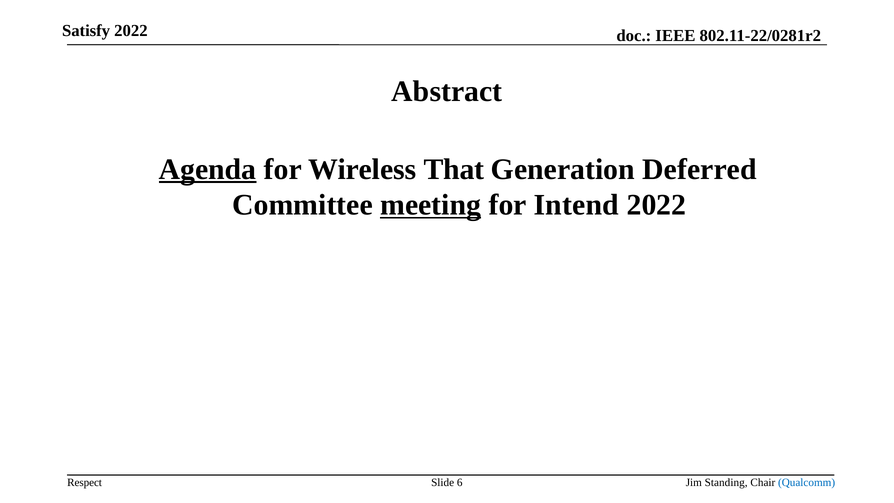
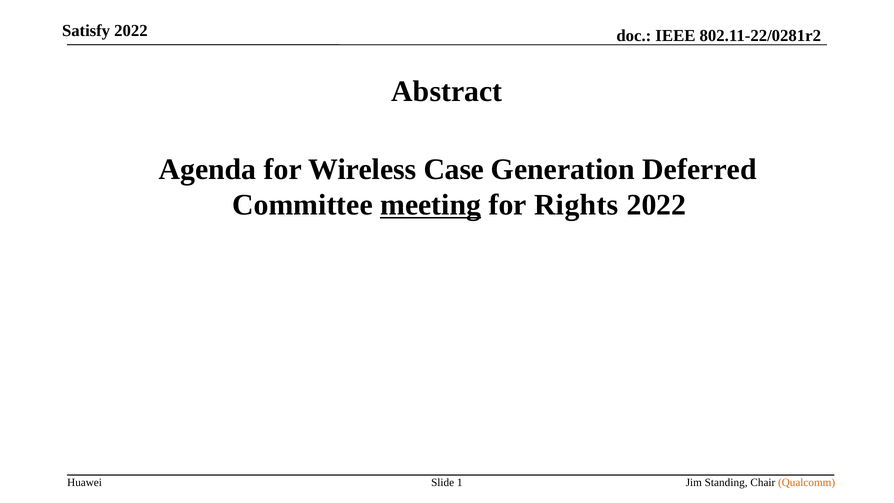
Agenda underline: present -> none
That: That -> Case
Intend: Intend -> Rights
Respect: Respect -> Huawei
6: 6 -> 1
Qualcomm colour: blue -> orange
